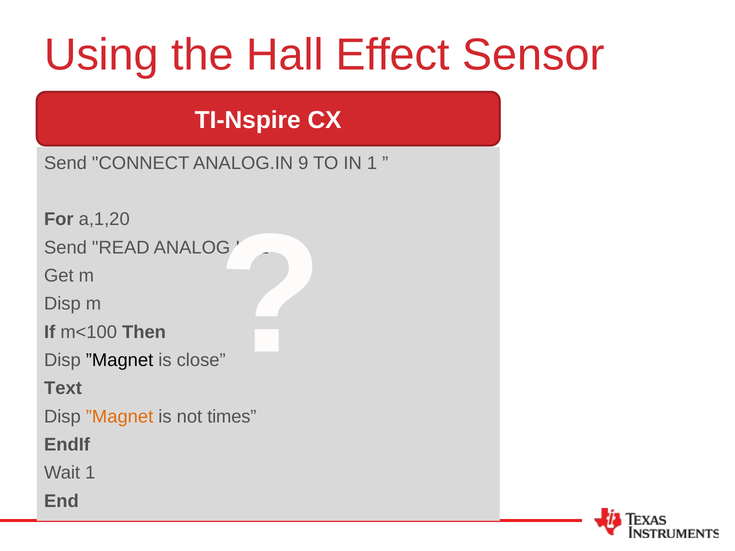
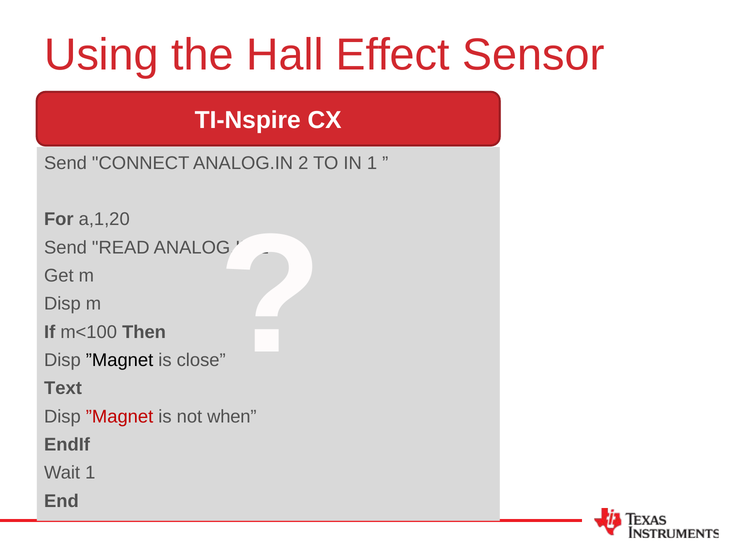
9: 9 -> 2
”Magnet at (120, 417) colour: orange -> red
times: times -> when
